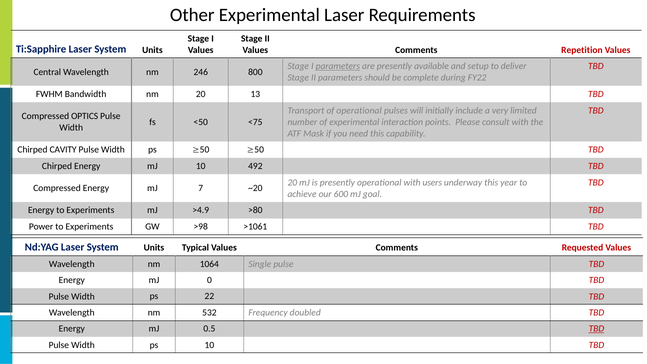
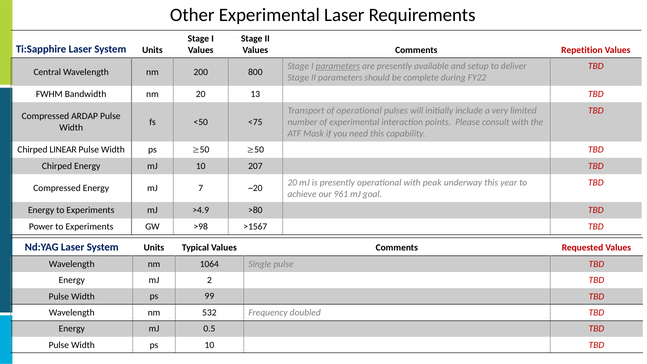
246: 246 -> 200
OPTICS: OPTICS -> ARDAP
CAVITY: CAVITY -> LINEAR
492: 492 -> 207
users: users -> peak
600: 600 -> 961
>1061: >1061 -> >1567
0: 0 -> 2
22: 22 -> 99
TBD at (596, 329) underline: present -> none
